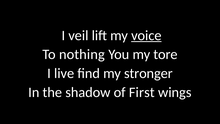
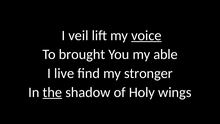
nothing: nothing -> brought
tore: tore -> able
the underline: none -> present
First: First -> Holy
